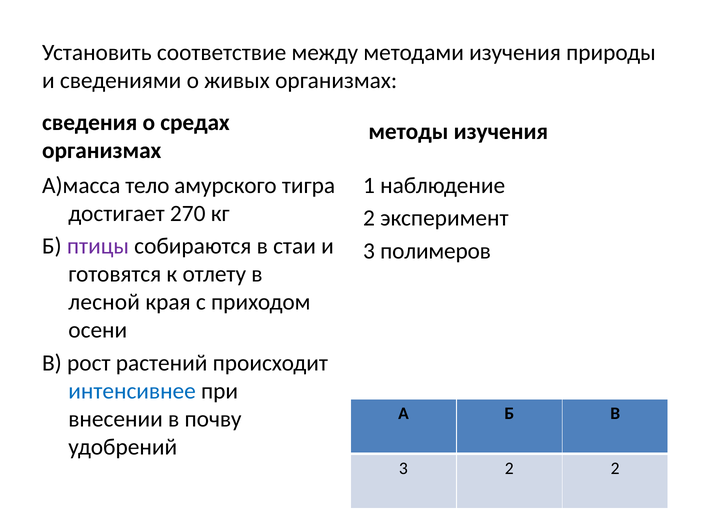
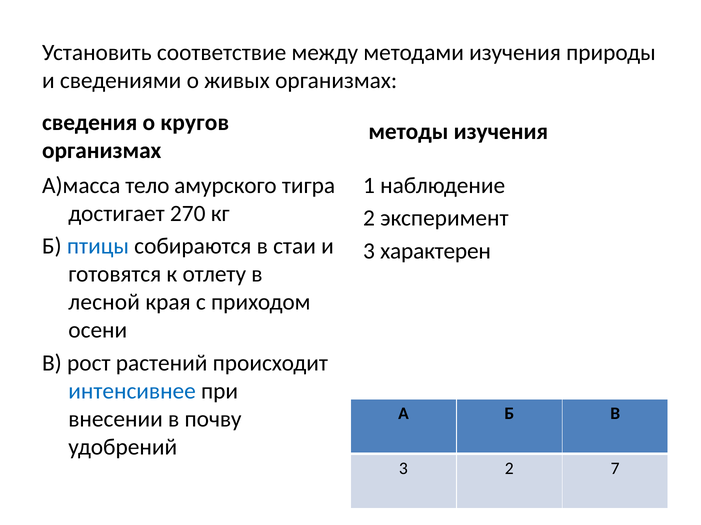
средах: средах -> кругов
птицы colour: purple -> blue
полимеров: полимеров -> характерен
2 2: 2 -> 7
